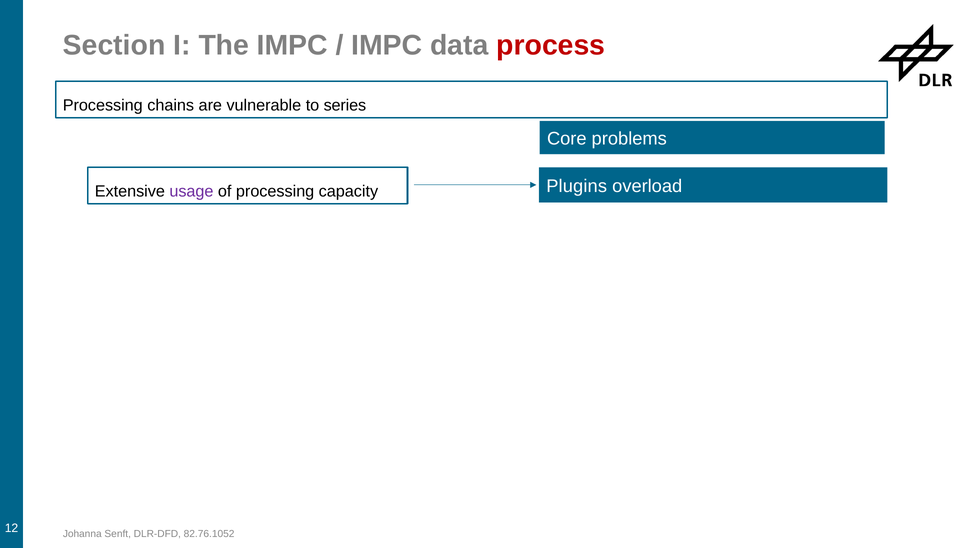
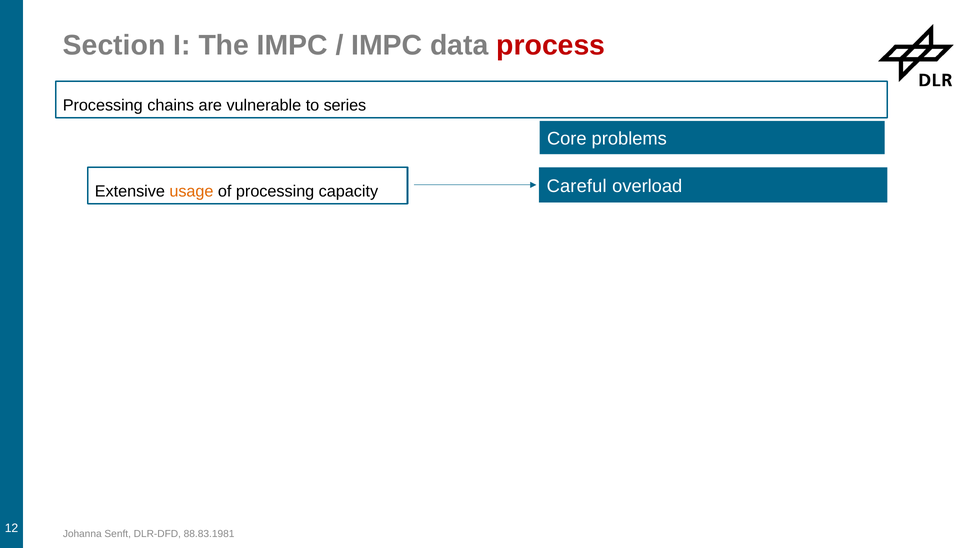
Plugins: Plugins -> Careful
usage colour: purple -> orange
82.76.1052: 82.76.1052 -> 88.83.1981
